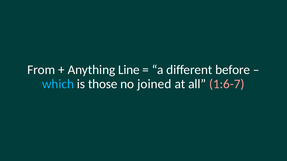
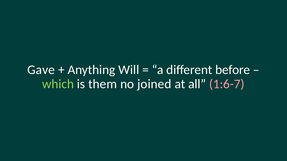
From: From -> Gave
Line: Line -> Will
which colour: light blue -> light green
those: those -> them
